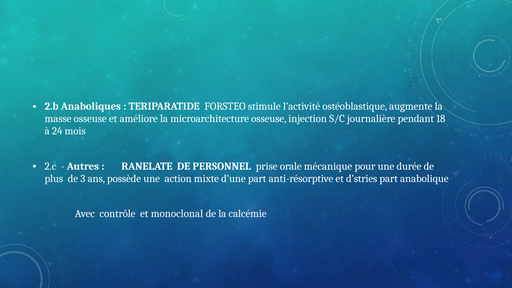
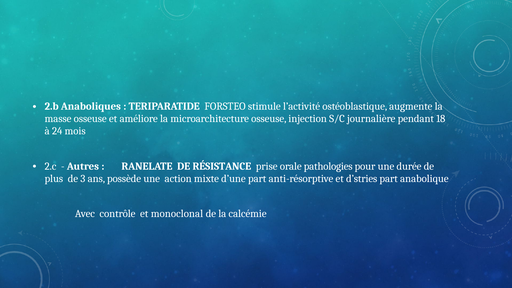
PERSONNEL: PERSONNEL -> RÉSISTANCE
mécanique: mécanique -> pathologies
